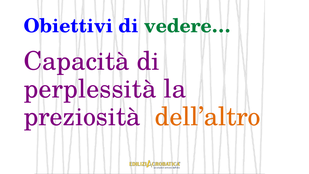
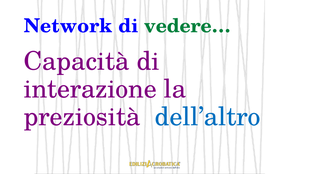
Obiettivi: Obiettivi -> Network
perplessità: perplessità -> interazione
dell’altro colour: orange -> blue
